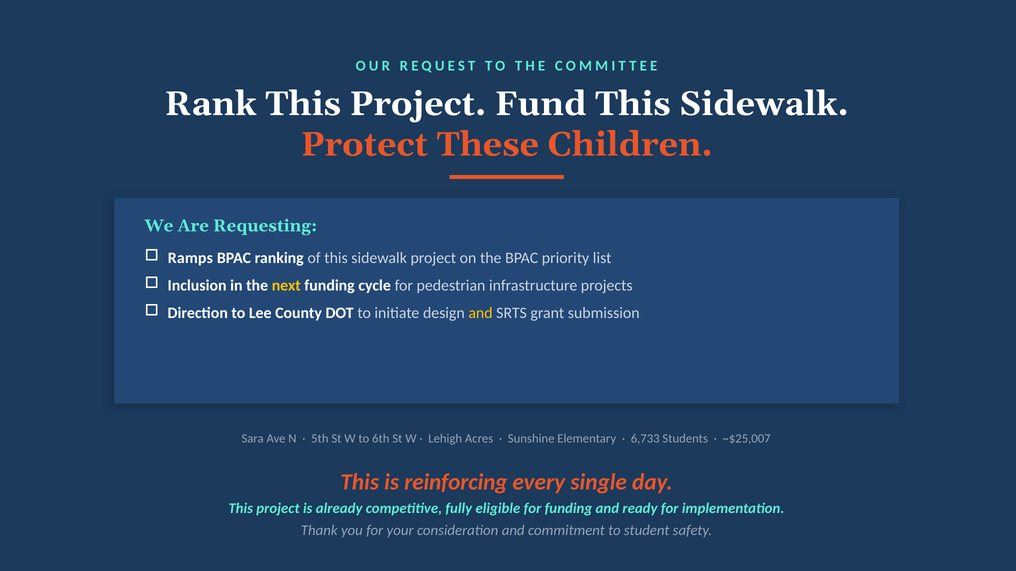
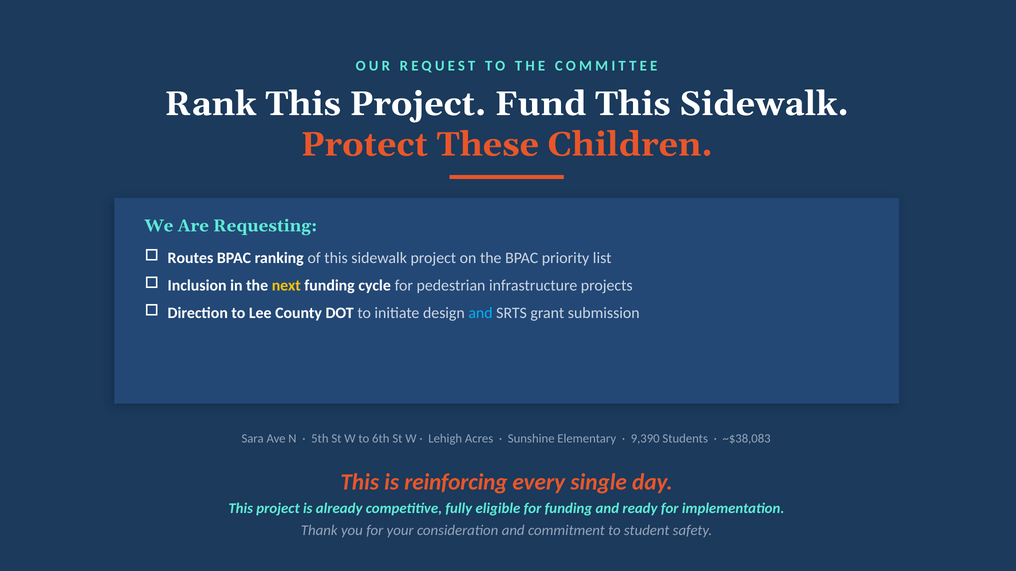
Ramps: Ramps -> Routes
and at (480, 313) colour: yellow -> light blue
6,733: 6,733 -> 9,390
~$25,007: ~$25,007 -> ~$38,083
